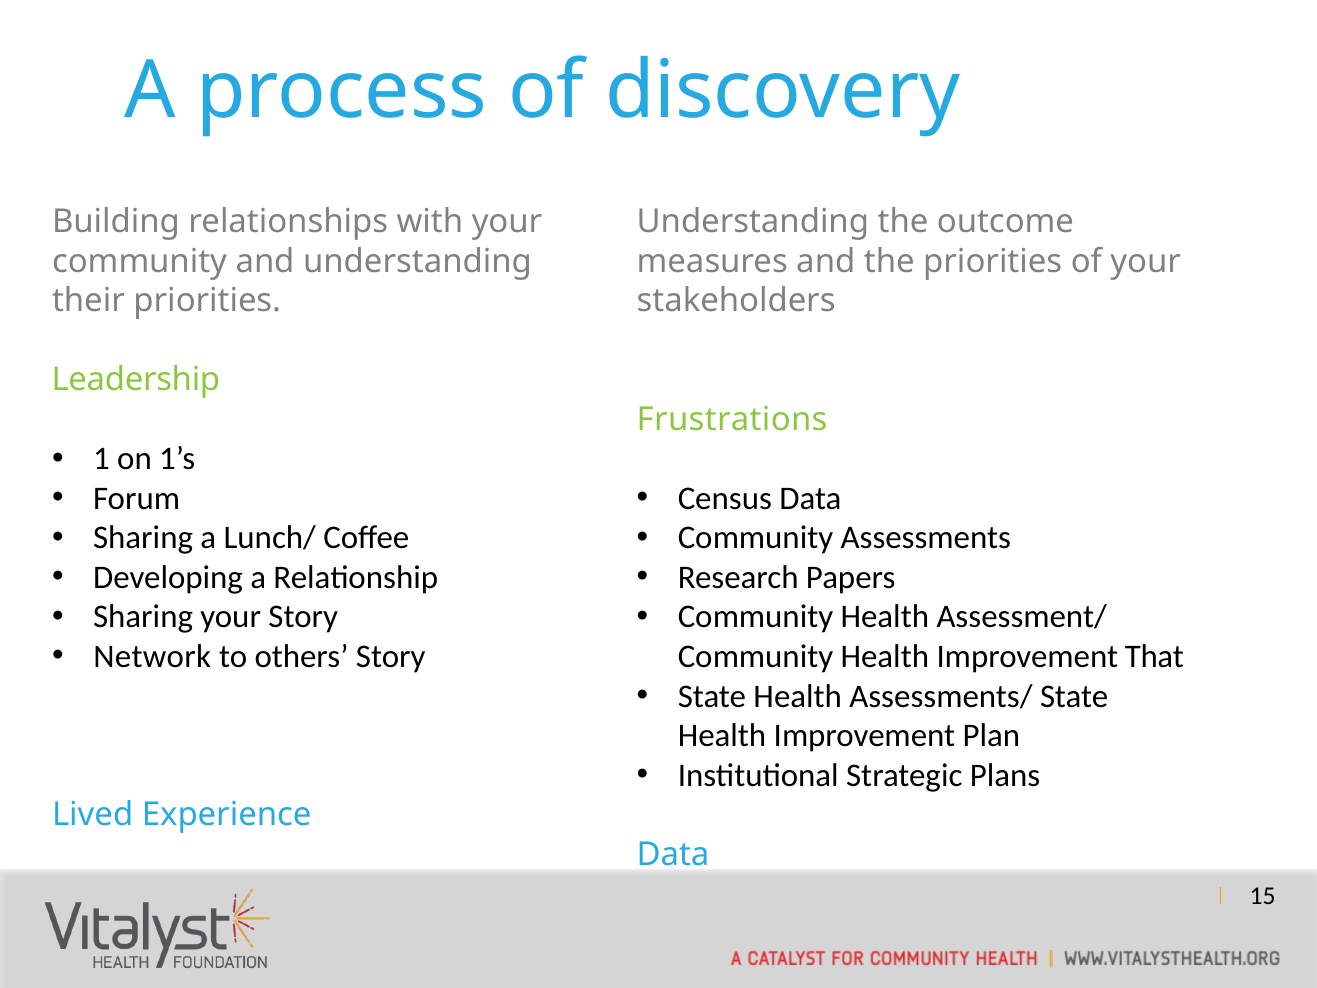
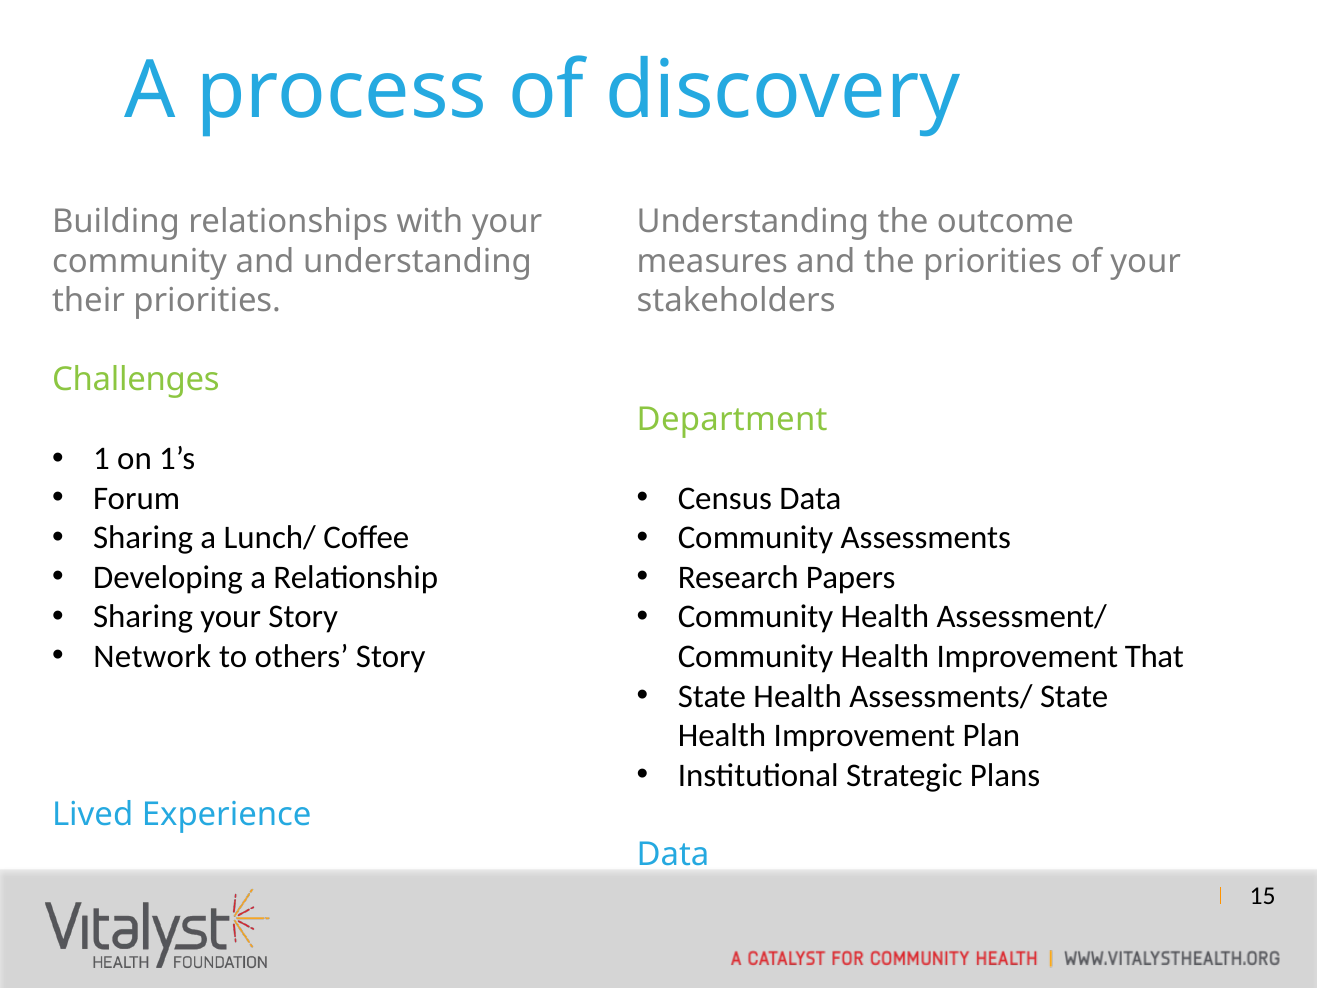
Leadership: Leadership -> Challenges
Frustrations: Frustrations -> Department
